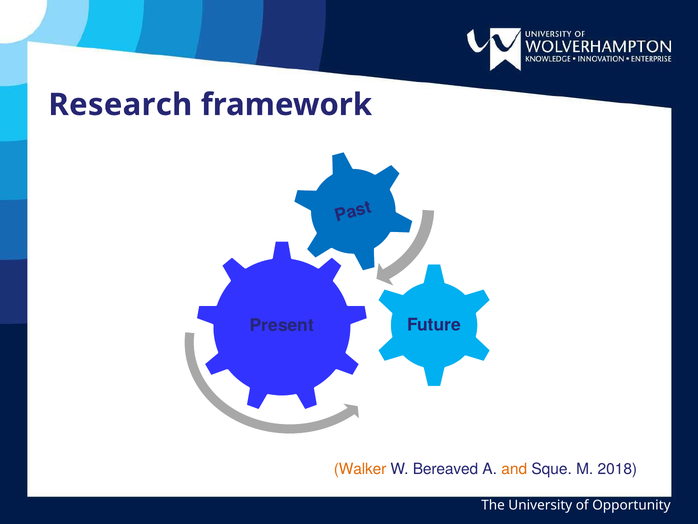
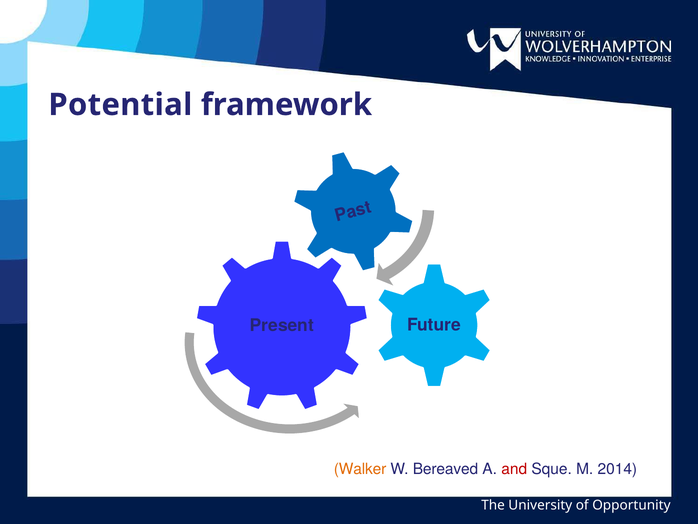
Research: Research -> Potential
and colour: orange -> red
2018: 2018 -> 2014
